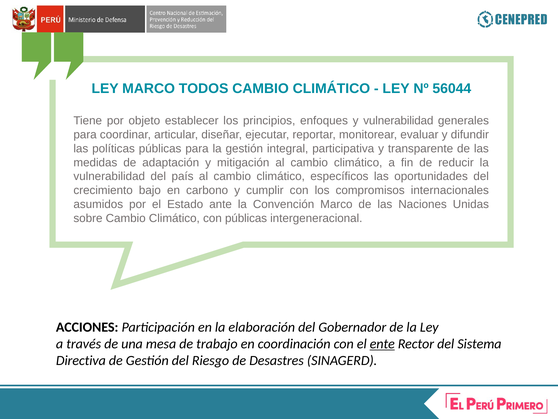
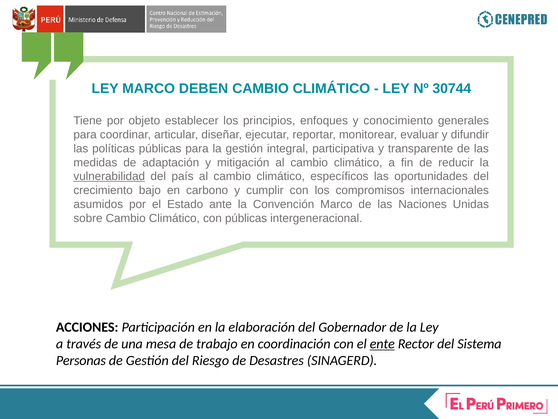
TODOS: TODOS -> DEBEN
56044: 56044 -> 30744
y vulnerabilidad: vulnerabilidad -> conocimiento
vulnerabilidad at (109, 176) underline: none -> present
Directiva: Directiva -> Personas
